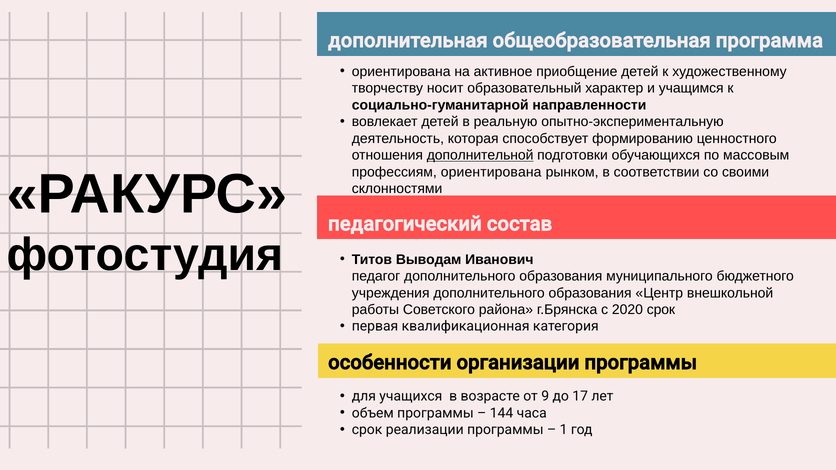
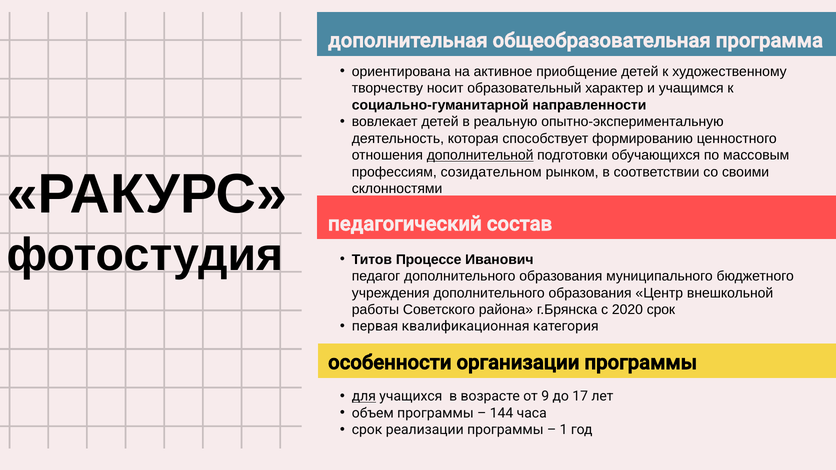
профессиям ориентирована: ориентирована -> созидательном
Выводам: Выводам -> Процессе
для underline: none -> present
